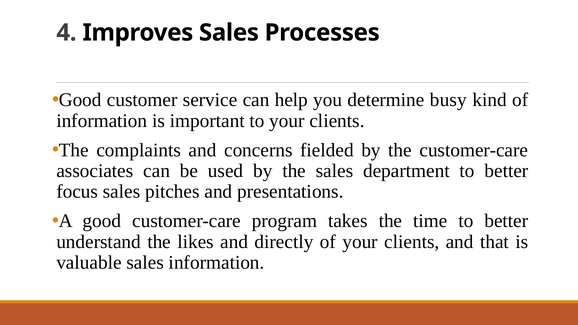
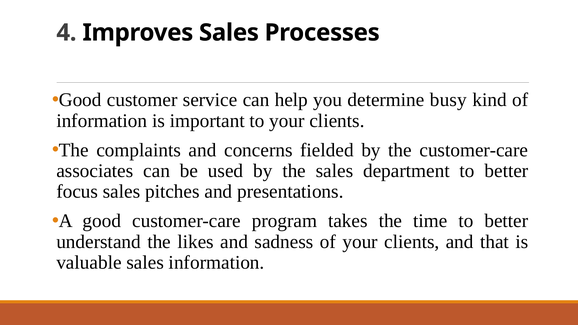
directly: directly -> sadness
